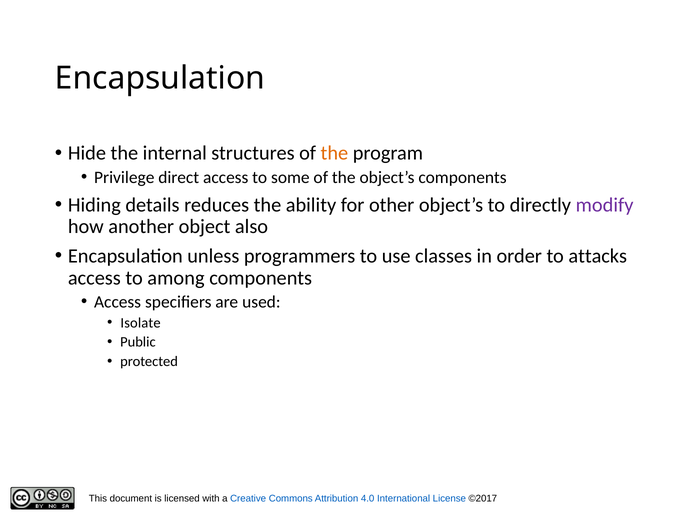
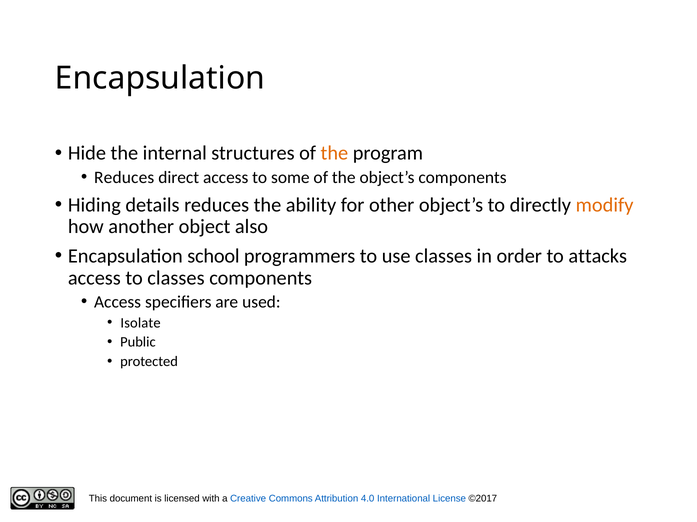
Privilege at (124, 178): Privilege -> Reduces
modify colour: purple -> orange
unless: unless -> school
to among: among -> classes
